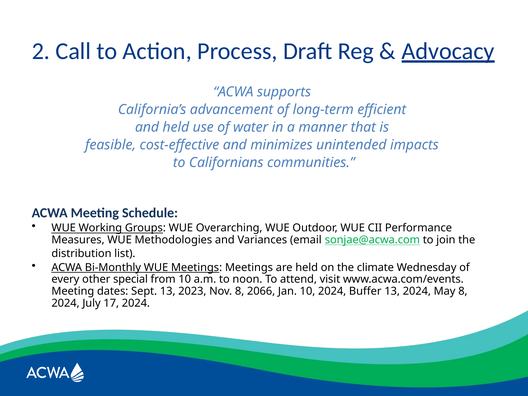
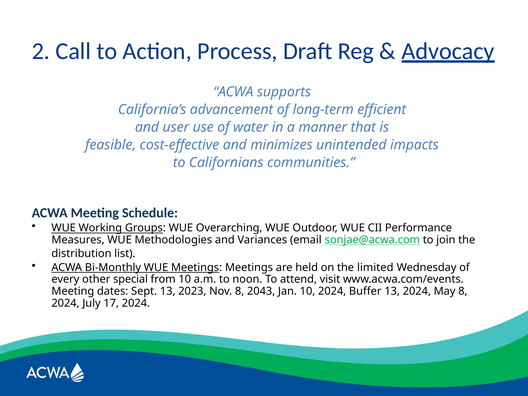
and held: held -> user
climate: climate -> limited
2066: 2066 -> 2043
